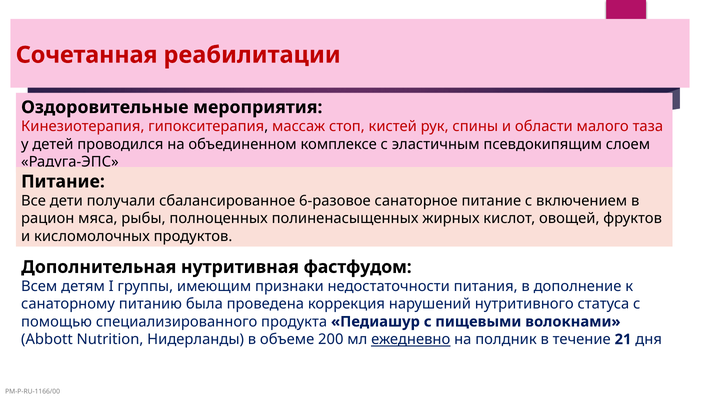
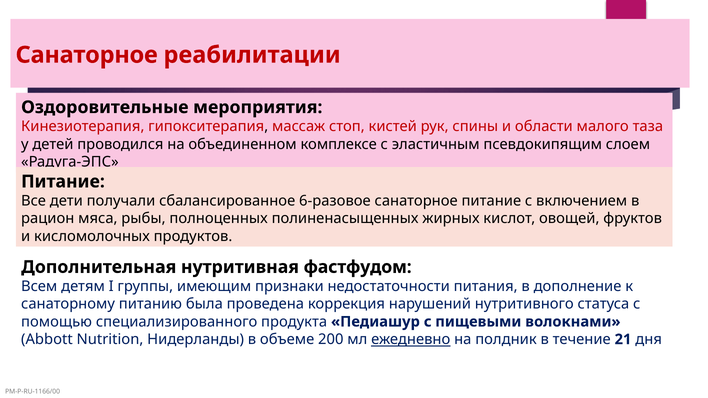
Сочетанная at (87, 55): Сочетанная -> Санаторное
